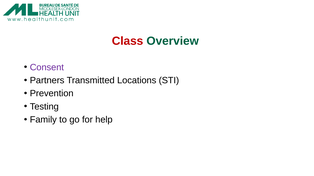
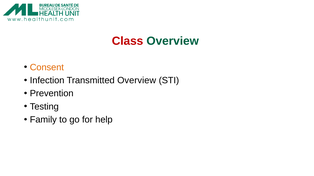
Consent colour: purple -> orange
Partners: Partners -> Infection
Transmitted Locations: Locations -> Overview
